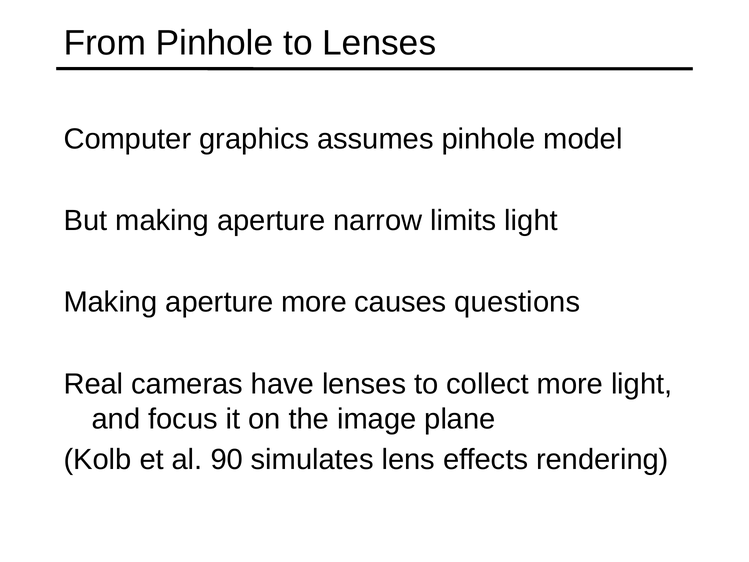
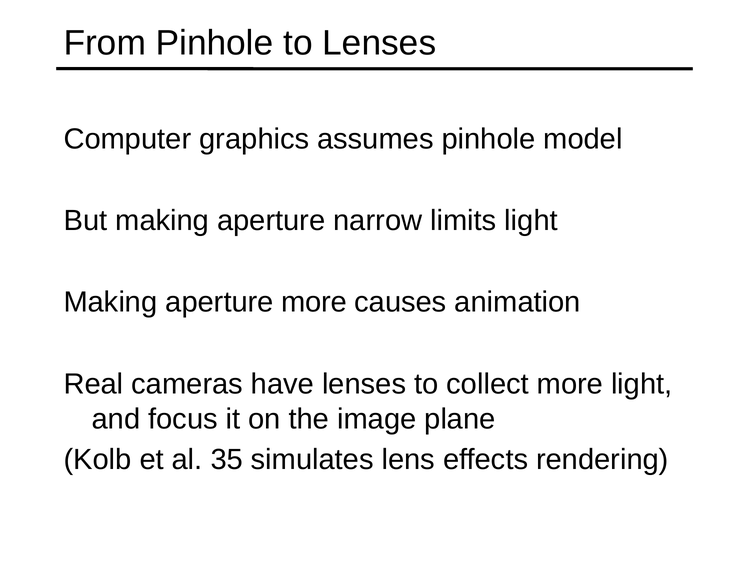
questions: questions -> animation
90: 90 -> 35
